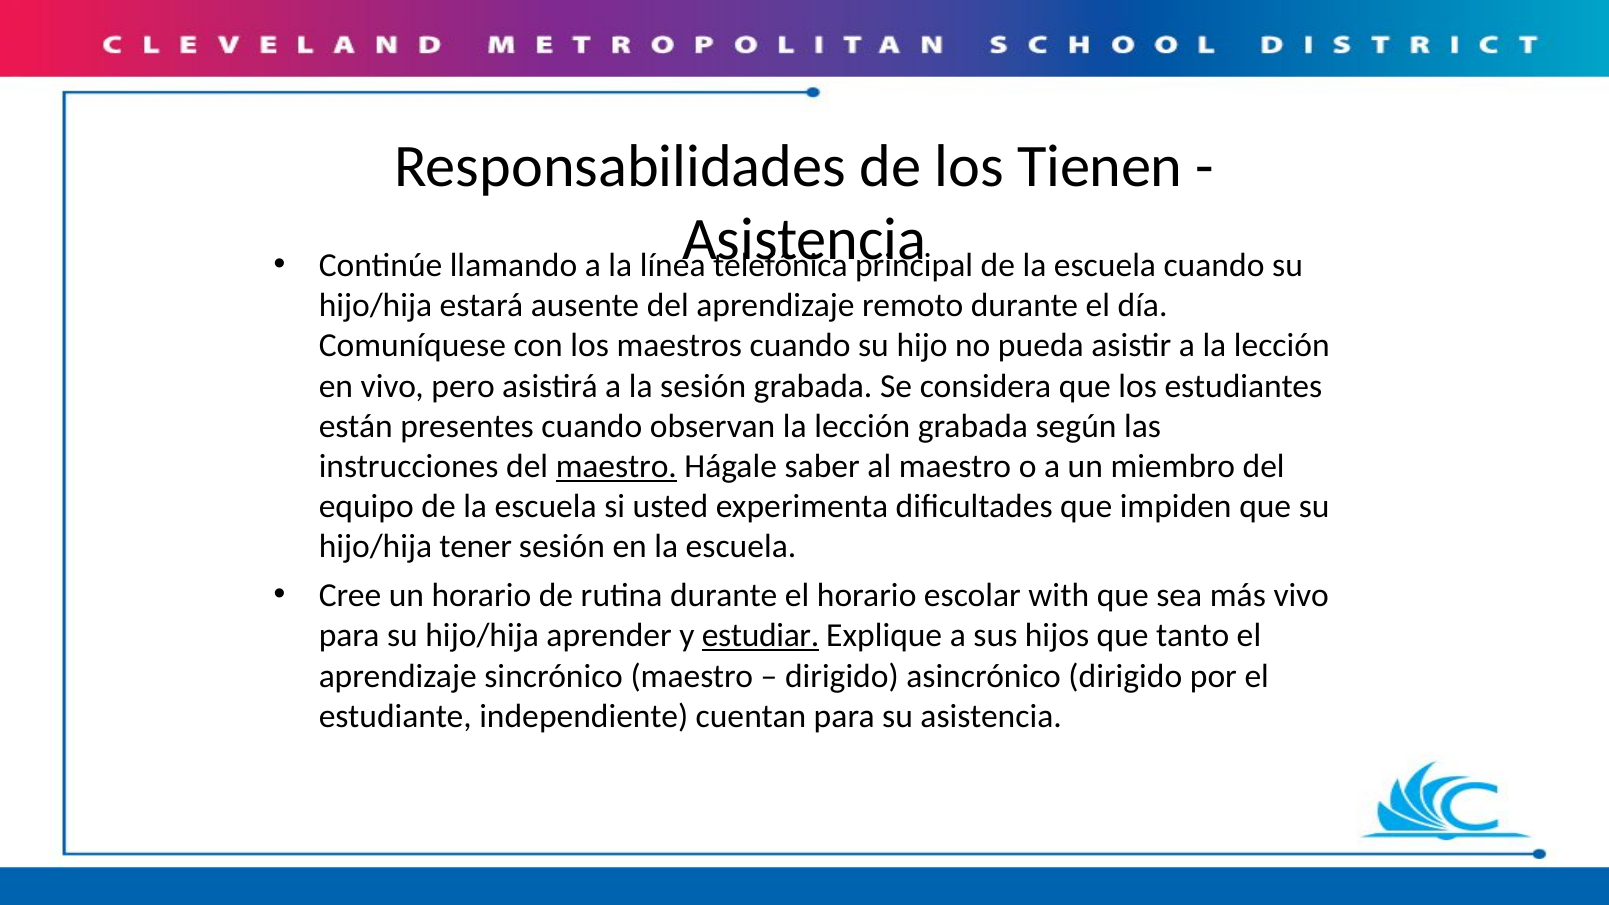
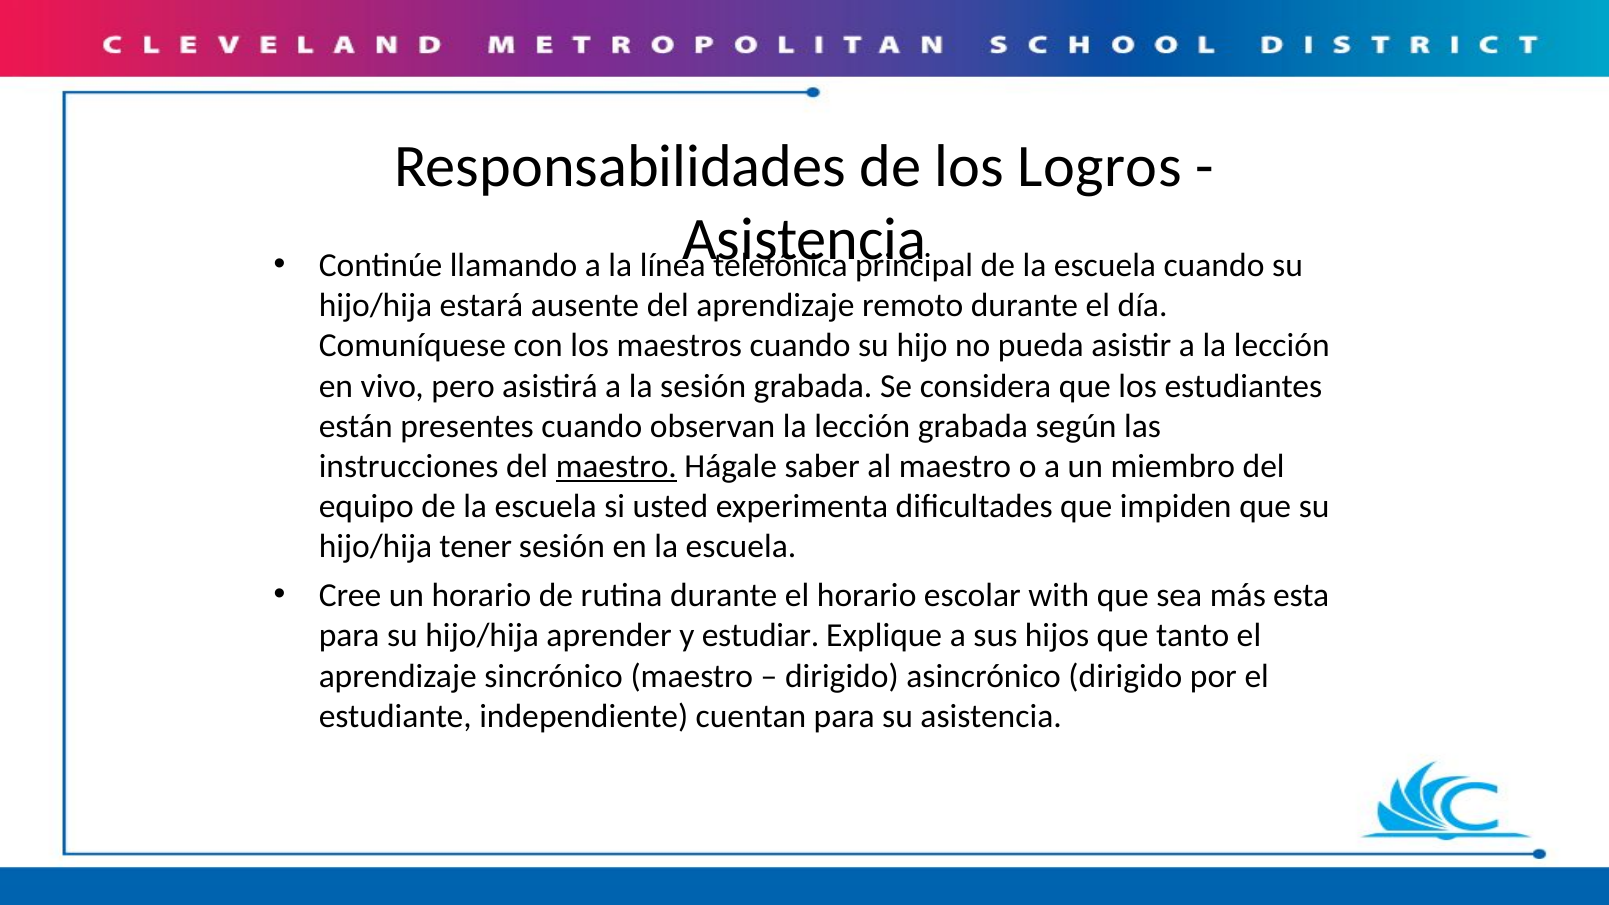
Tienen: Tienen -> Logros
más vivo: vivo -> esta
estudiar underline: present -> none
